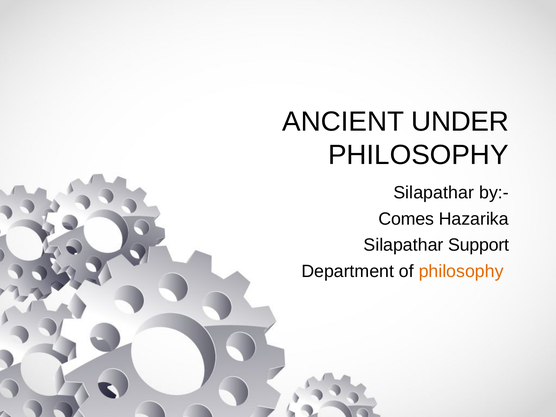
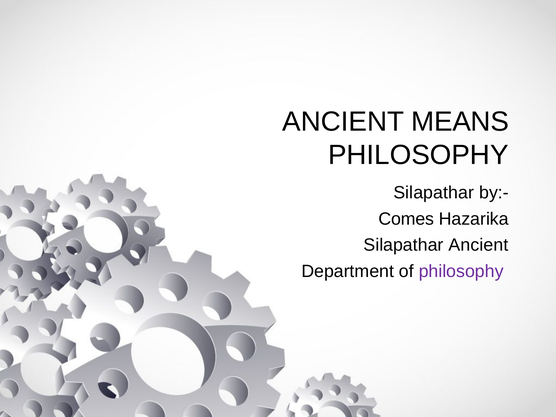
UNDER: UNDER -> MEANS
Silapathar Support: Support -> Ancient
philosophy at (461, 271) colour: orange -> purple
